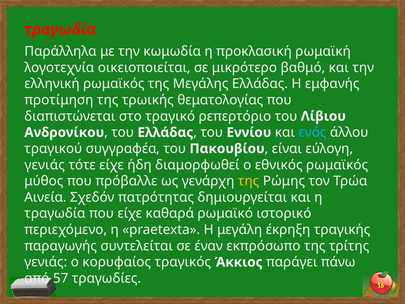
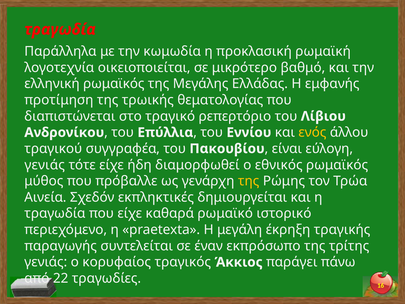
του Ελλάδας: Ελλάδας -> Επύλλια
ενός colour: light blue -> yellow
πατρότητας: πατρότητας -> εκπληκτικές
57: 57 -> 22
